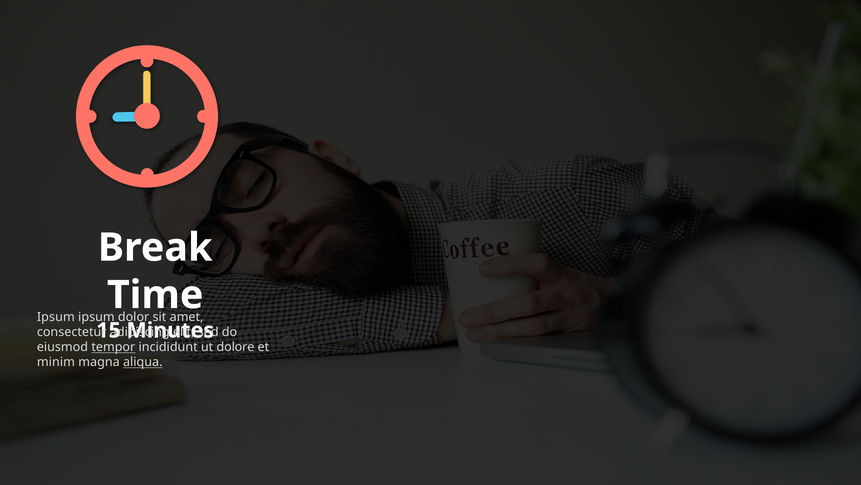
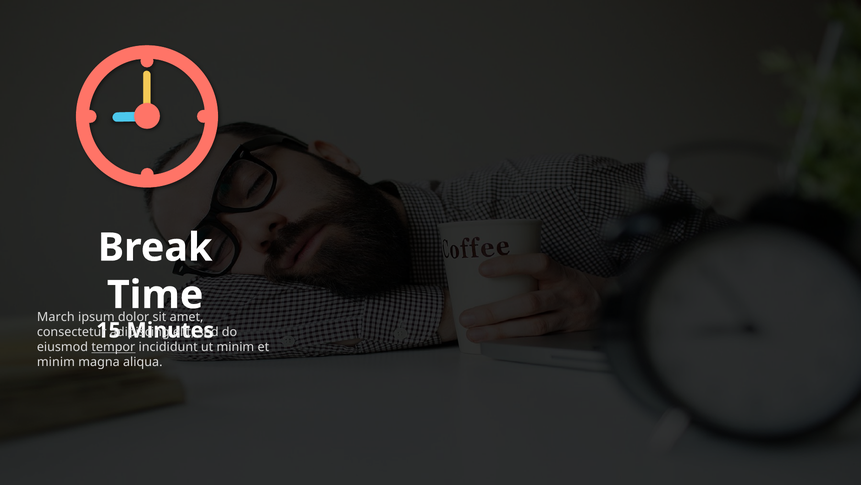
Ipsum at (56, 317): Ipsum -> March
dolore at (235, 347): dolore -> minim
aliqua underline: present -> none
